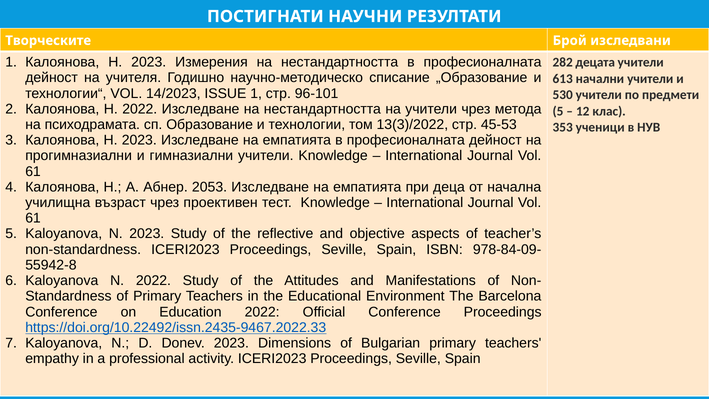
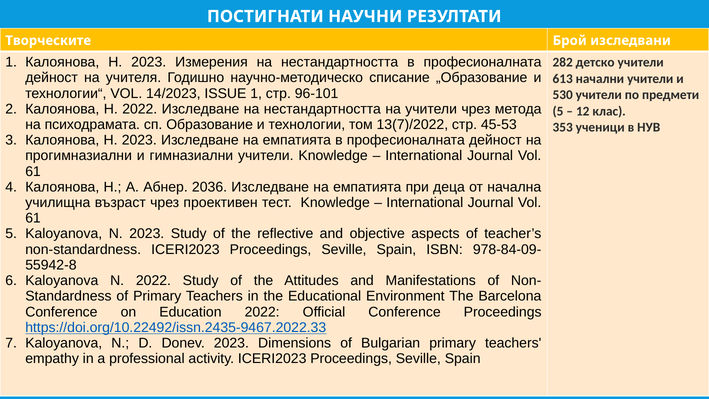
децата: децата -> детско
13(3)/2022: 13(3)/2022 -> 13(7)/2022
2053: 2053 -> 2036
